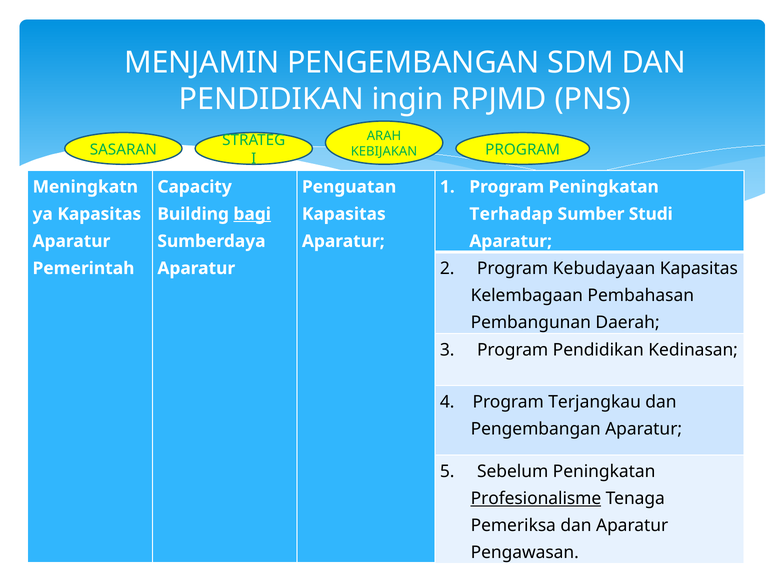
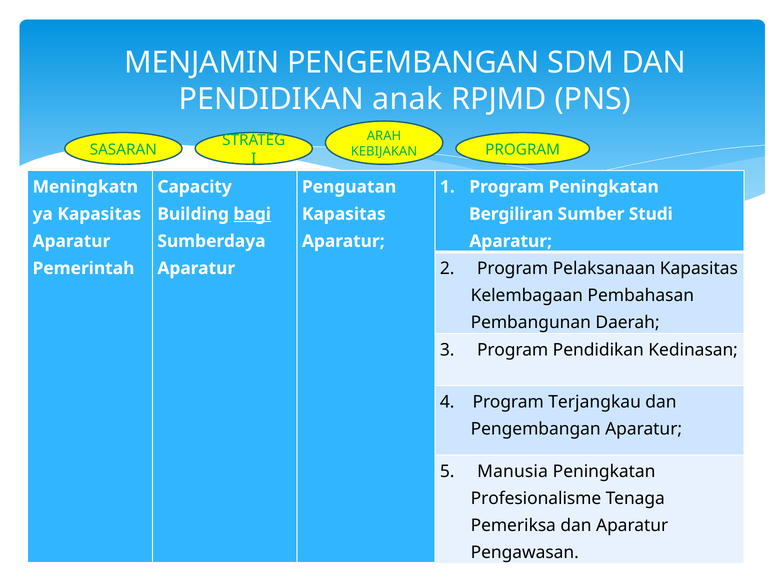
ingin: ingin -> anak
Terhadap: Terhadap -> Bergiliran
Kebudayaan: Kebudayaan -> Pelaksanaan
Sebelum: Sebelum -> Manusia
Profesionalisme underline: present -> none
